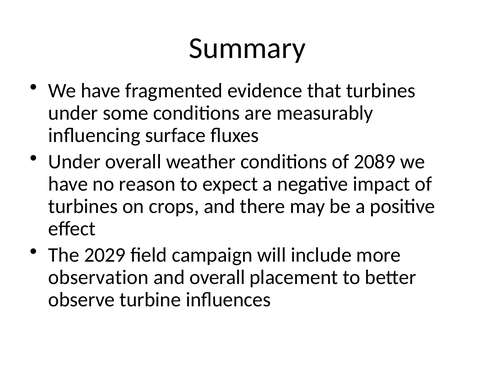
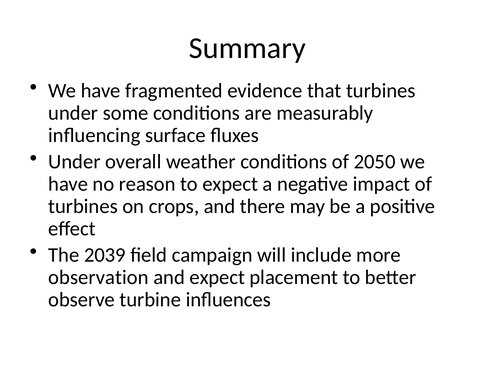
2089: 2089 -> 2050
2029: 2029 -> 2039
and overall: overall -> expect
